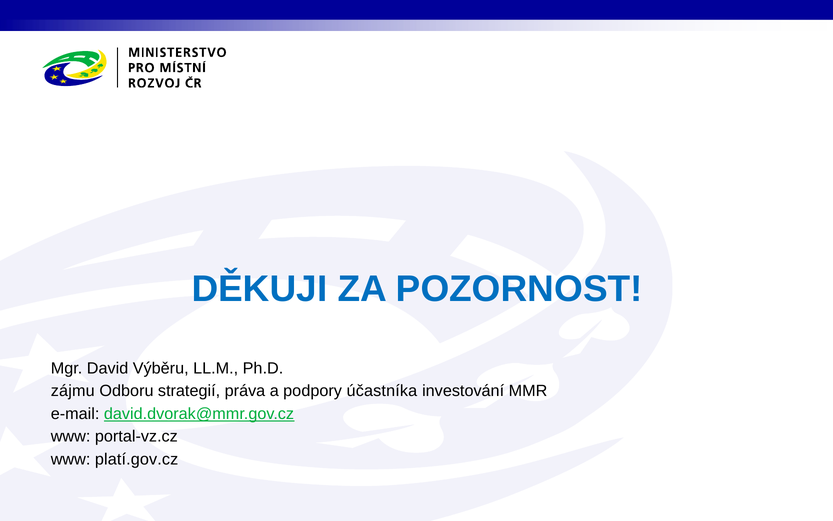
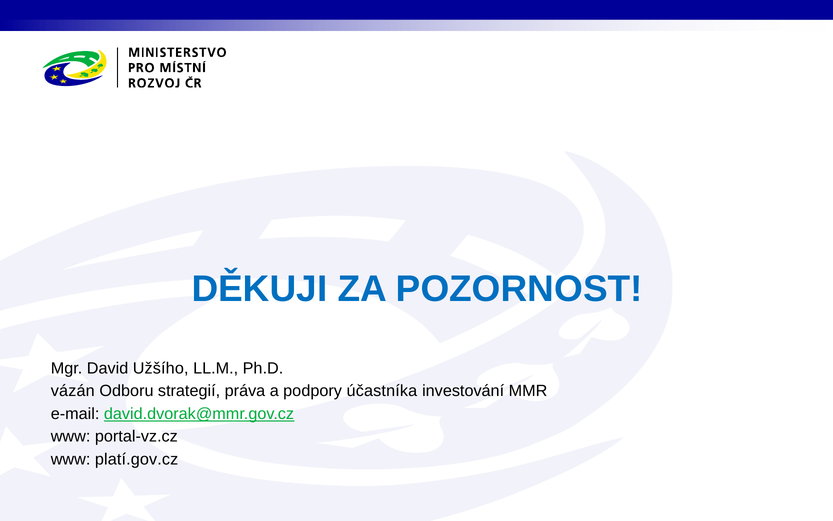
Výběru: Výběru -> Užšího
zájmu: zájmu -> vázán
